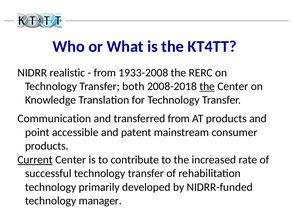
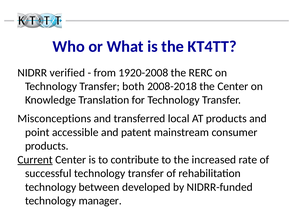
realistic: realistic -> verified
1933-2008: 1933-2008 -> 1920-2008
the at (207, 86) underline: present -> none
Communication: Communication -> Misconceptions
transferred from: from -> local
primarily: primarily -> between
